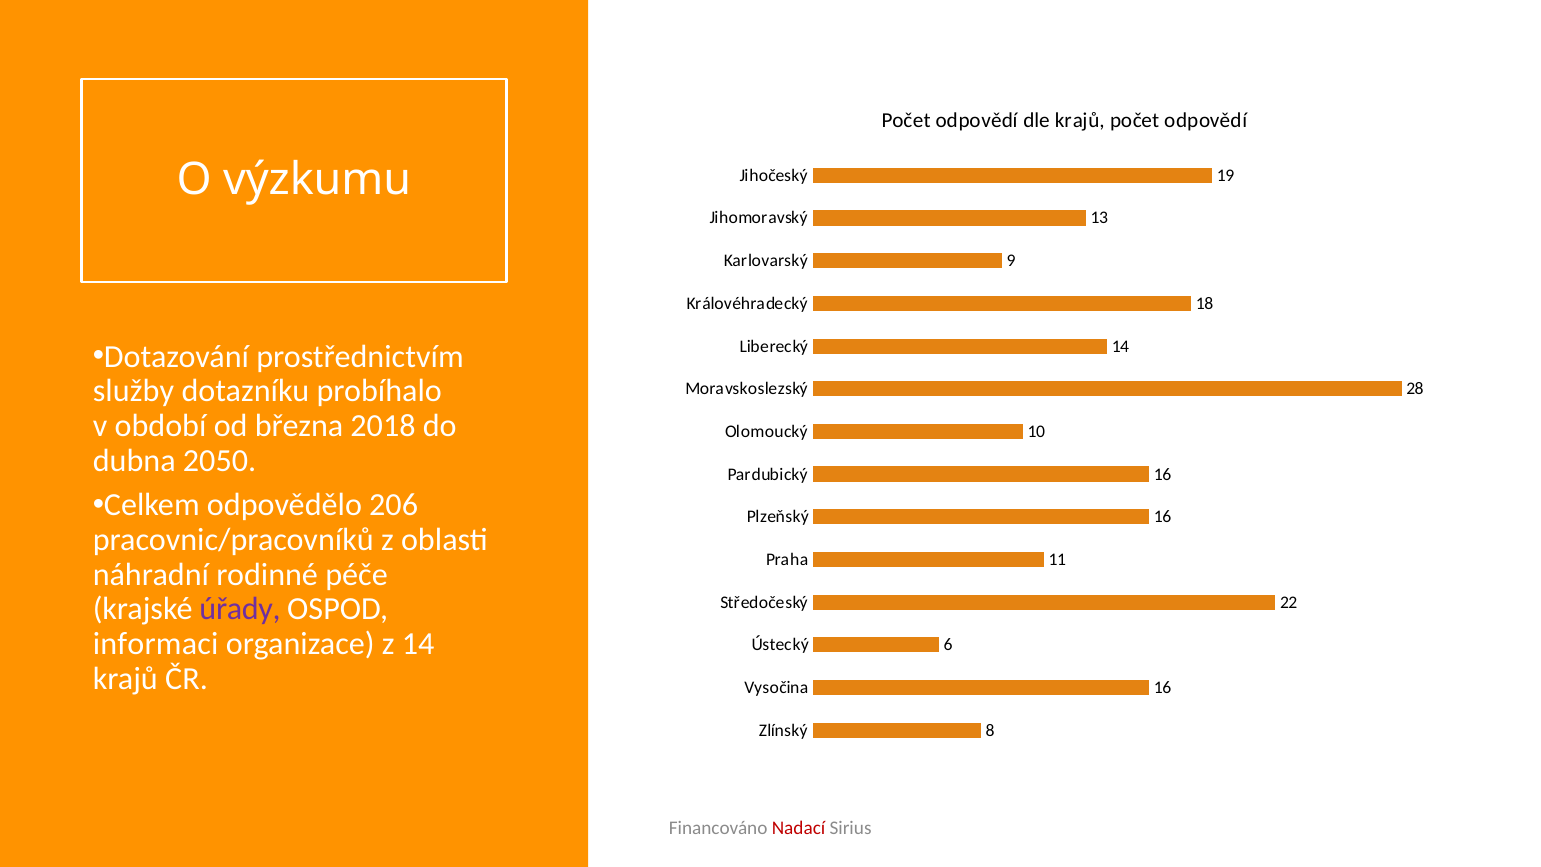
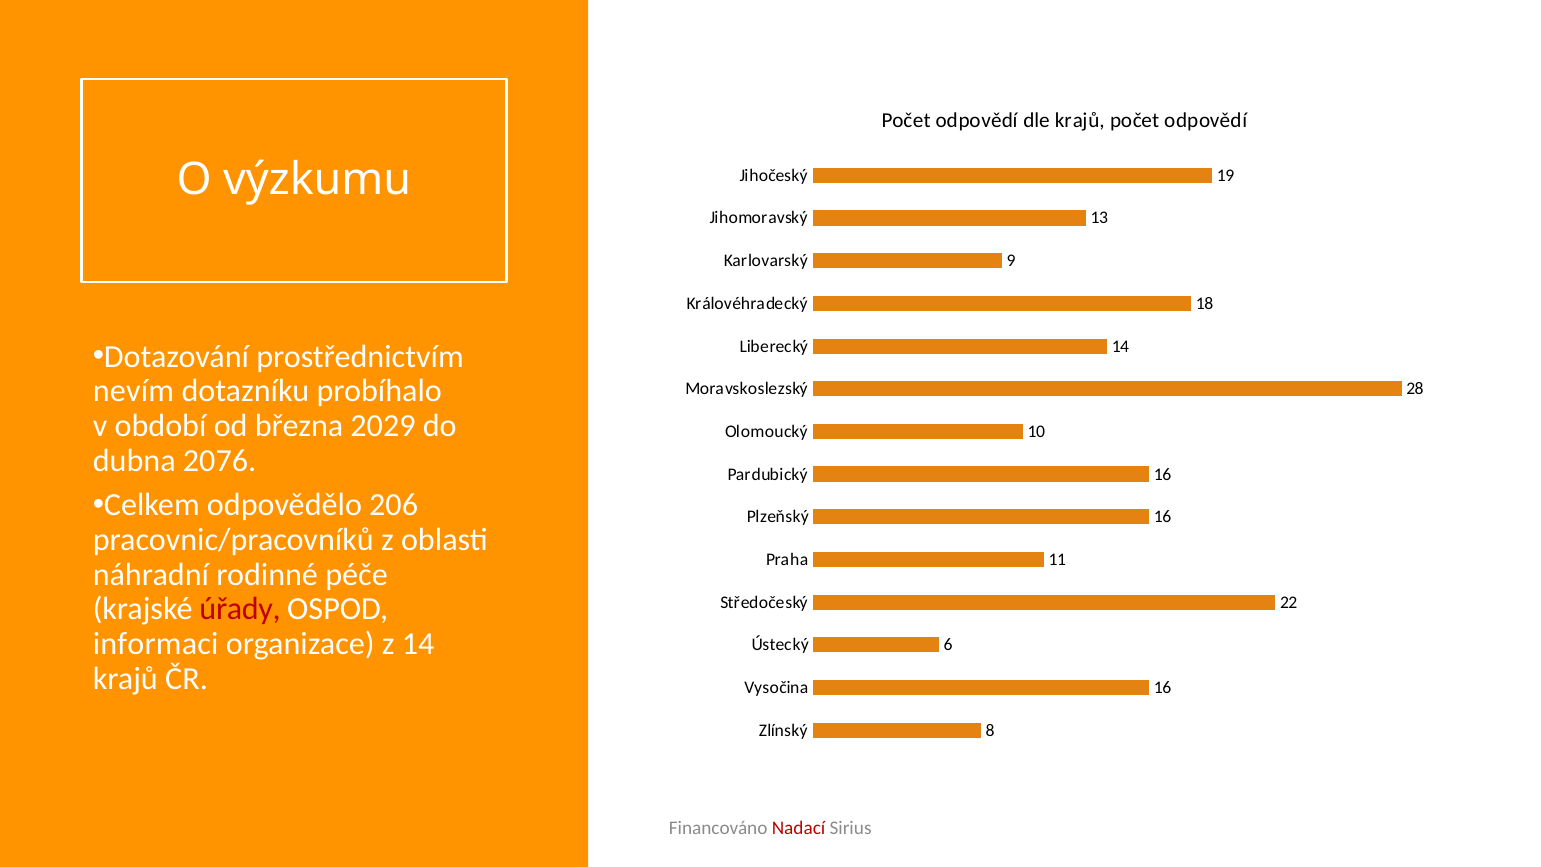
služby: služby -> nevím
2018: 2018 -> 2029
2050: 2050 -> 2076
úřady colour: purple -> red
